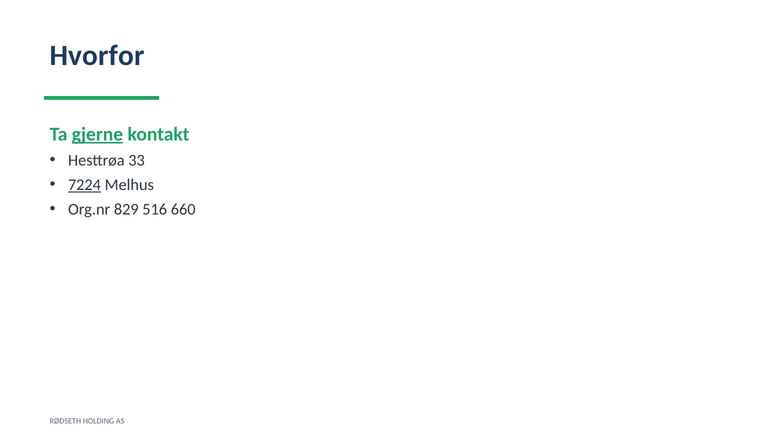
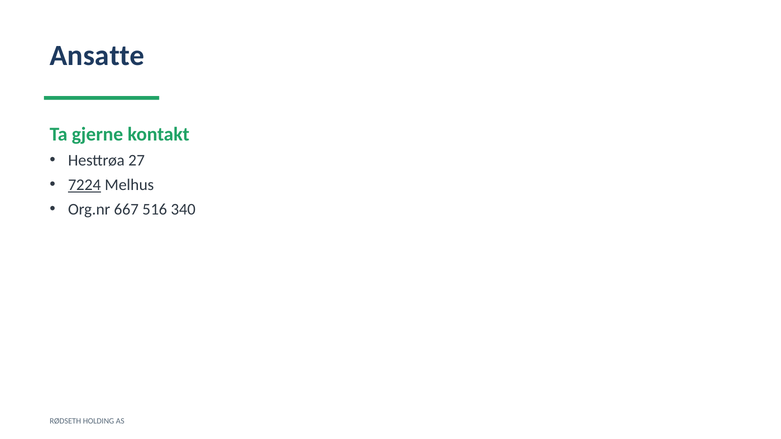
Hvorfor: Hvorfor -> Ansatte
gjerne underline: present -> none
33: 33 -> 27
829: 829 -> 667
660: 660 -> 340
